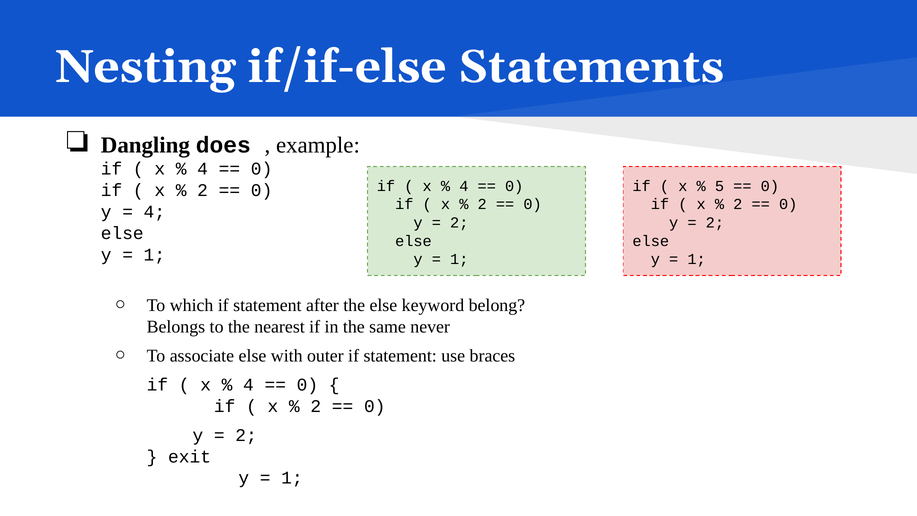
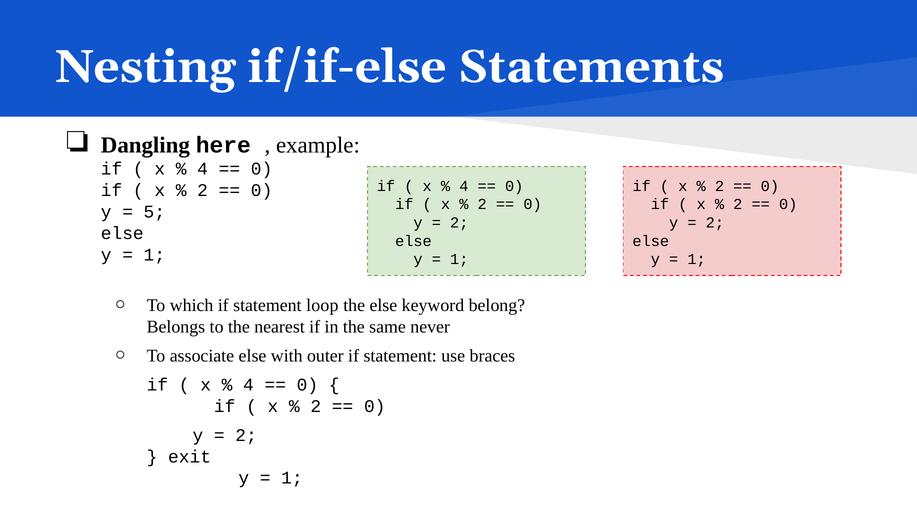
does: does -> here
5 at (719, 186): 5 -> 2
4 at (154, 212): 4 -> 5
after: after -> loop
